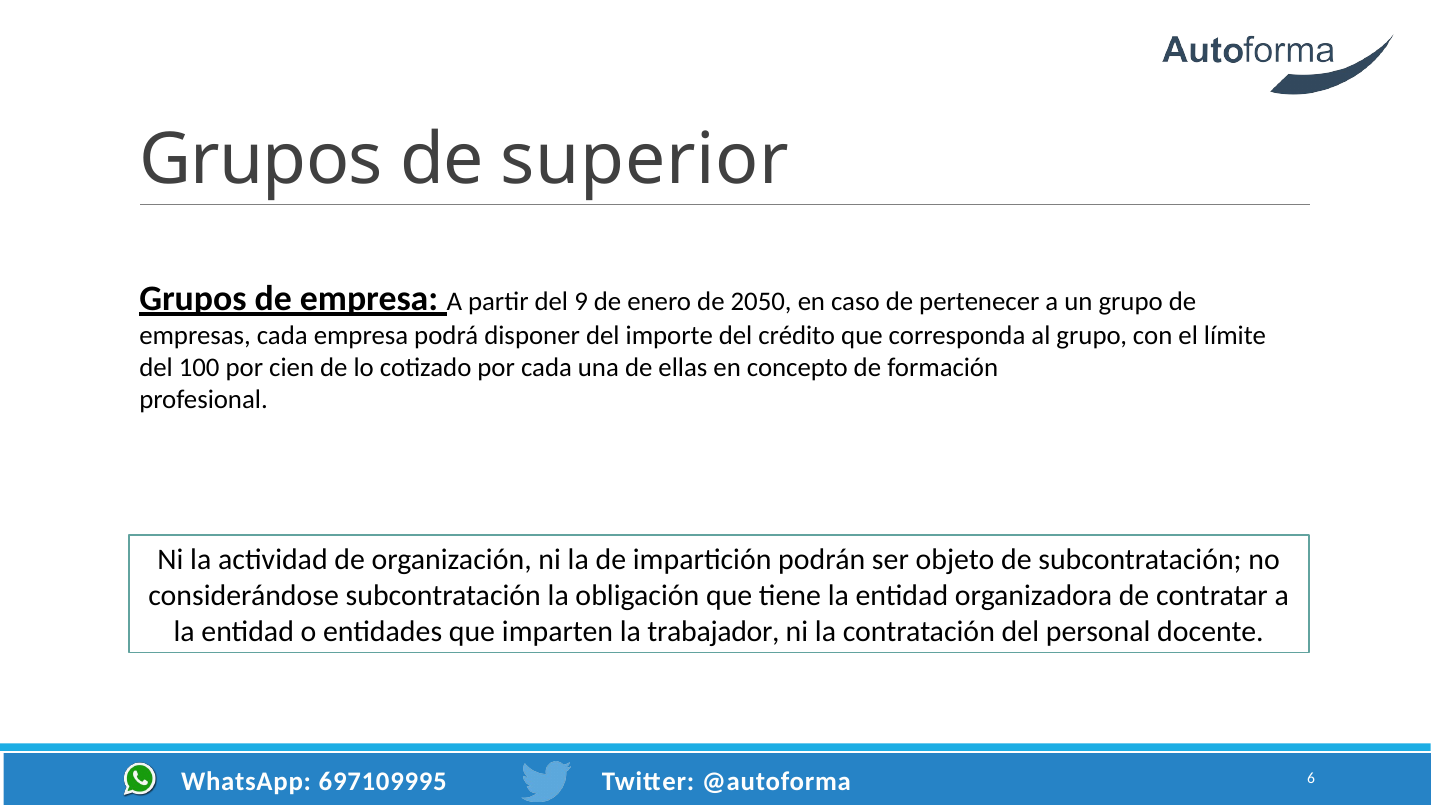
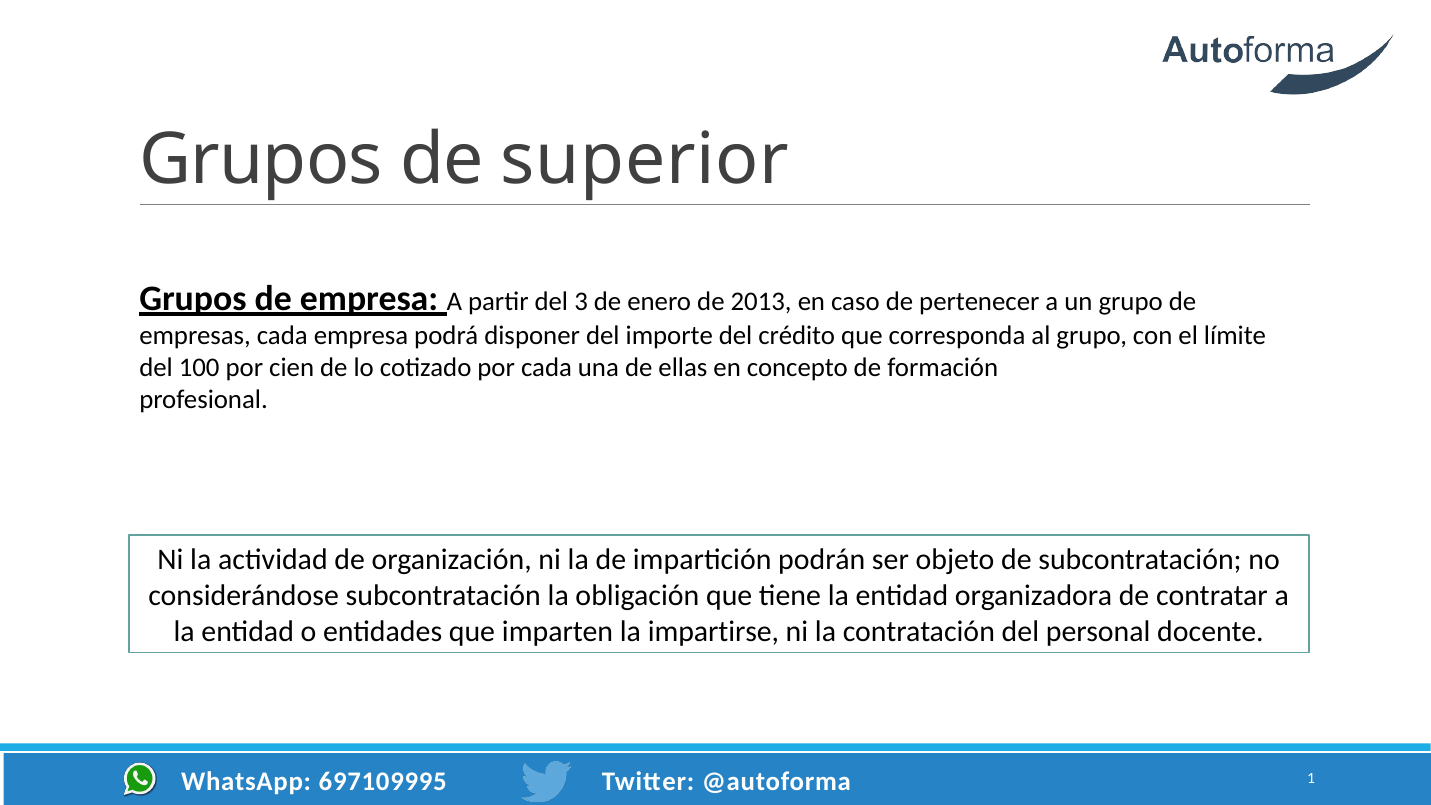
9: 9 -> 3
2050: 2050 -> 2013
trabajador: trabajador -> impartirse
6: 6 -> 1
